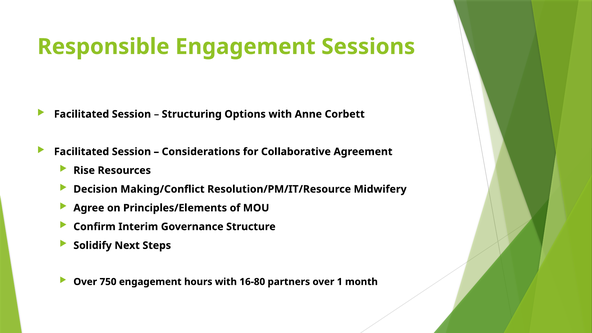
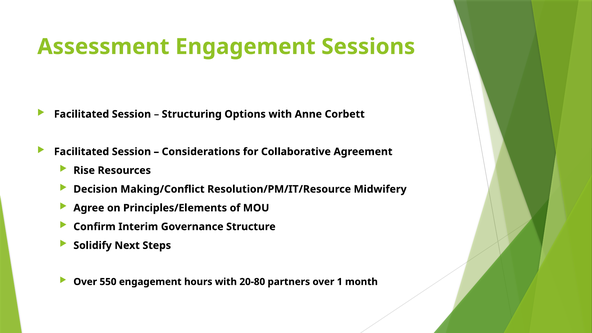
Responsible: Responsible -> Assessment
750: 750 -> 550
16-80: 16-80 -> 20-80
